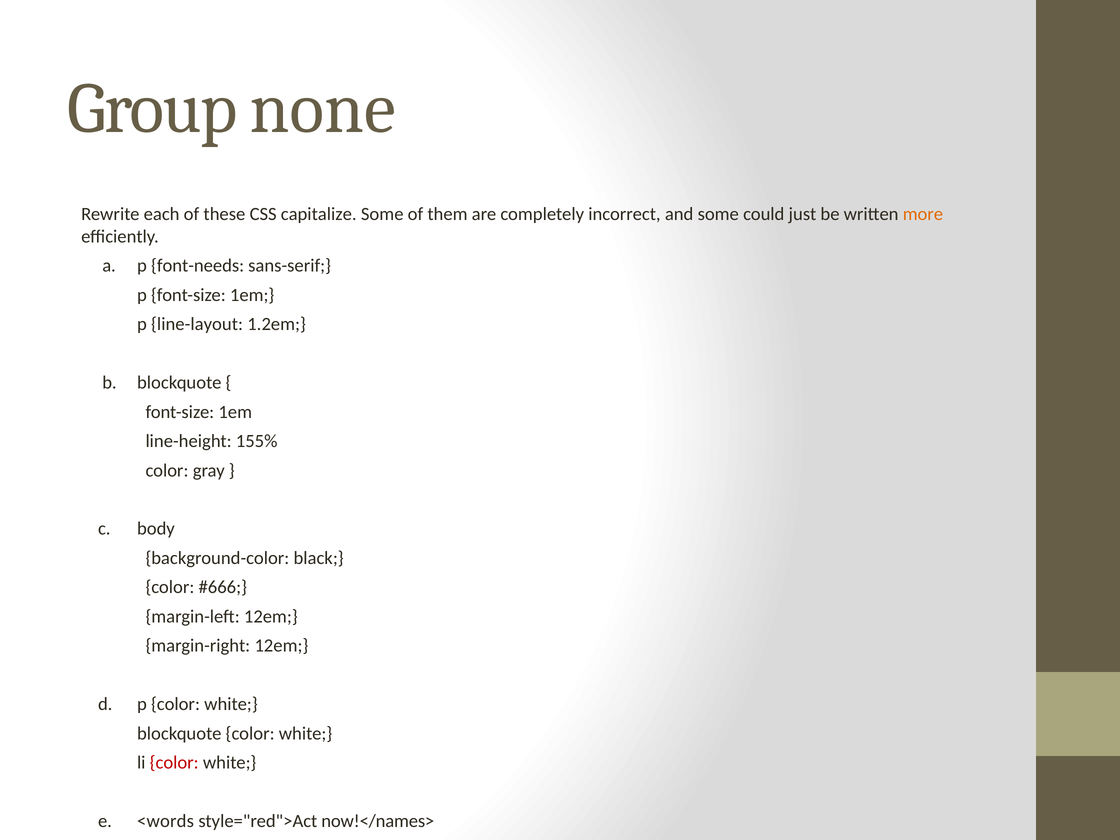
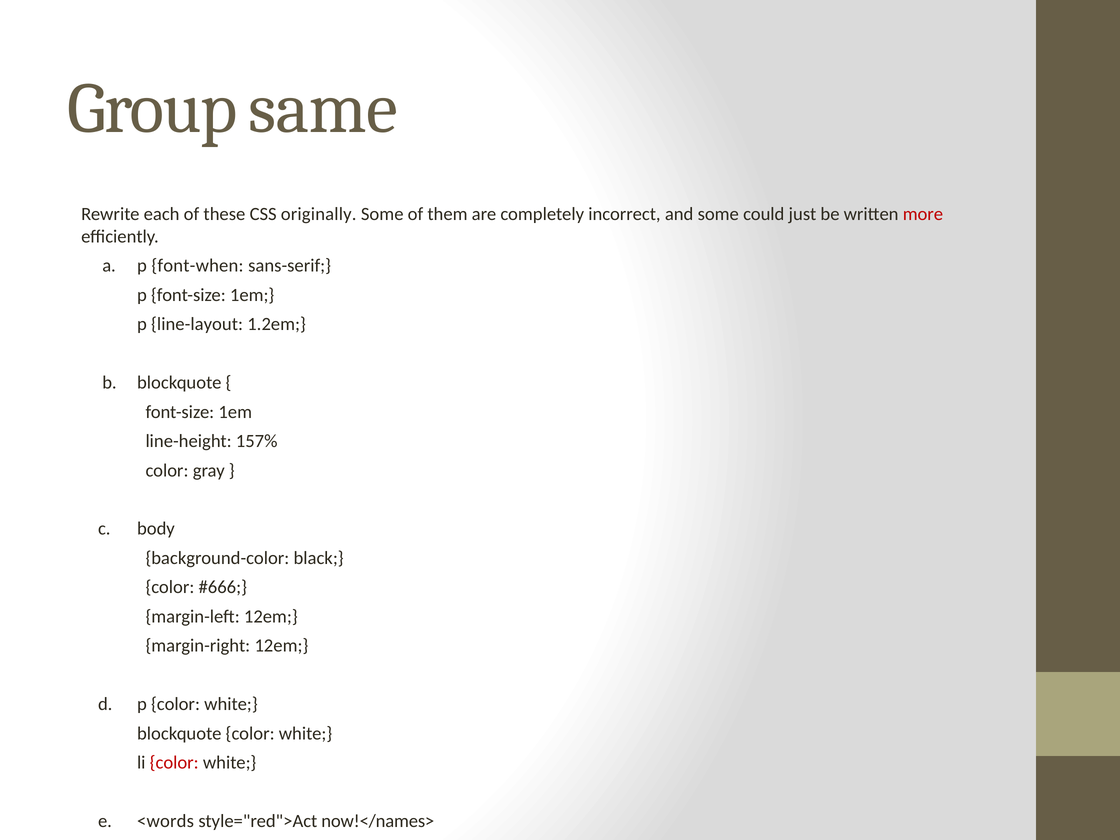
none: none -> same
capitalize: capitalize -> originally
more colour: orange -> red
font-needs: font-needs -> font-when
155%: 155% -> 157%
